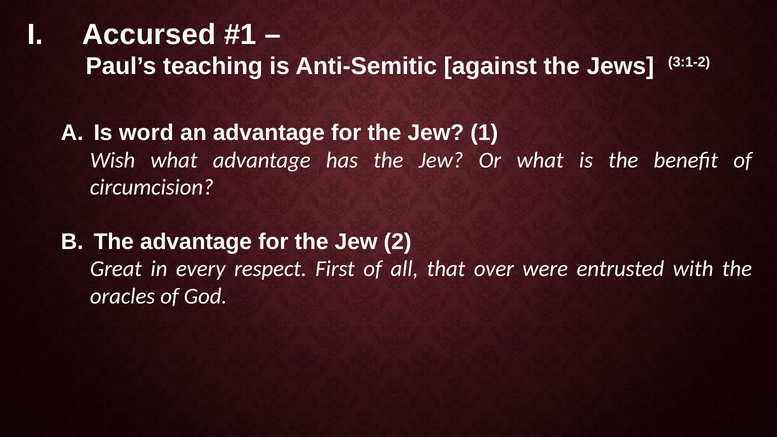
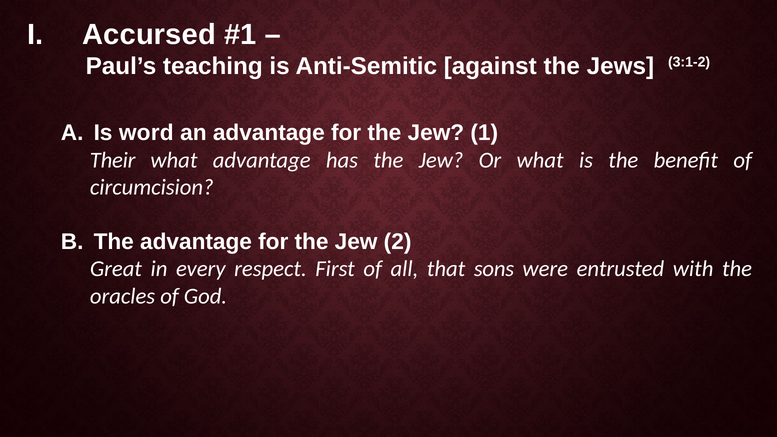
Wish: Wish -> Their
over: over -> sons
